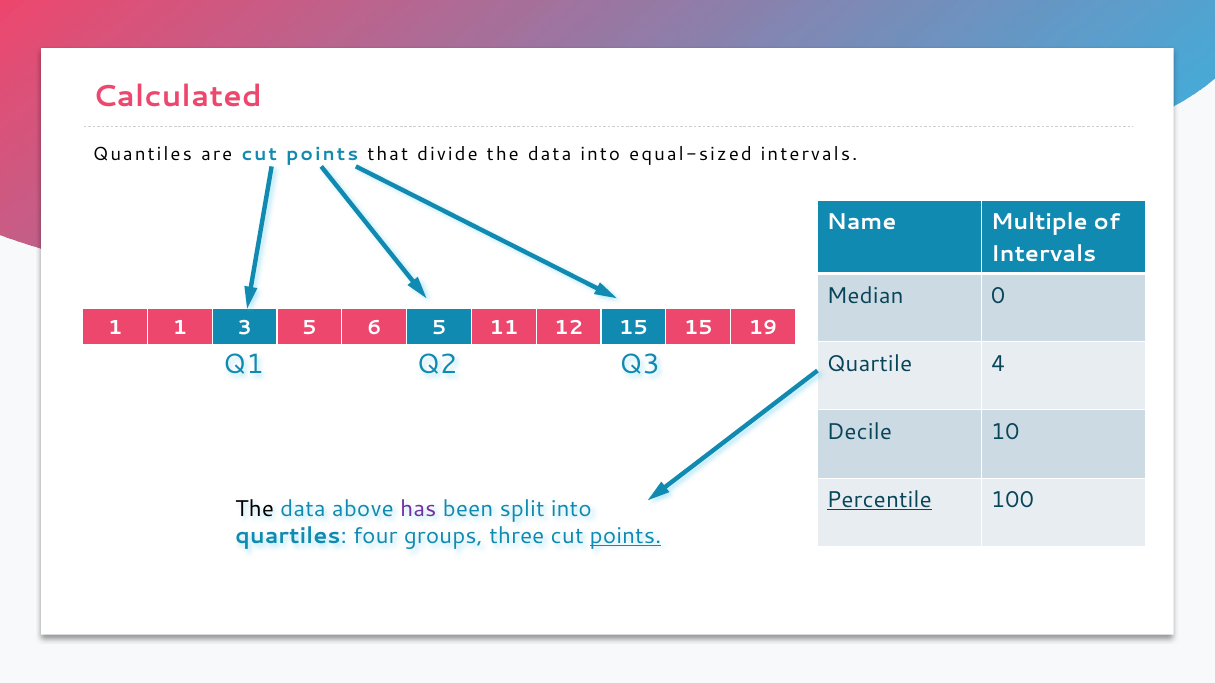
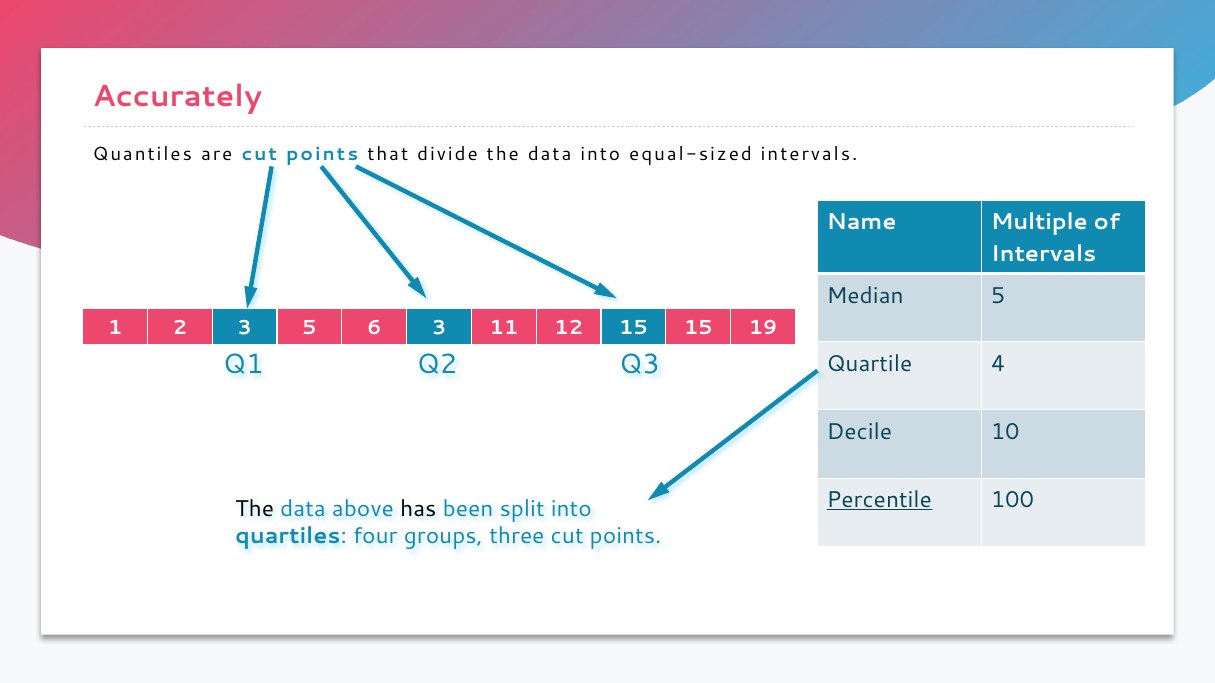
Calculated: Calculated -> Accurately
Median 0: 0 -> 5
1 1: 1 -> 2
6 5: 5 -> 3
has colour: purple -> black
points at (626, 536) underline: present -> none
